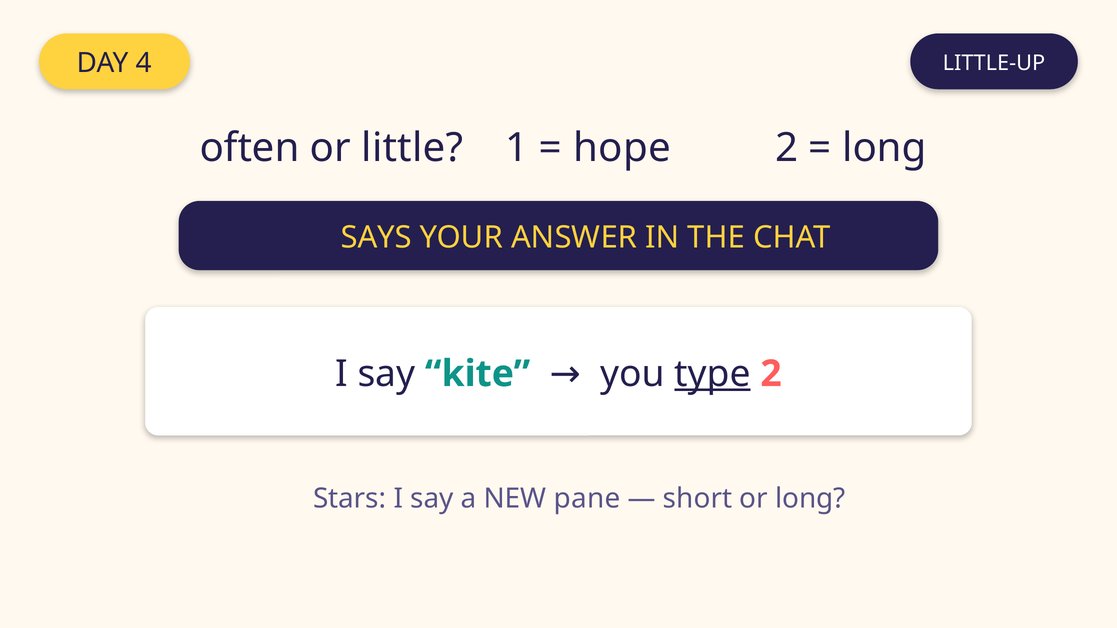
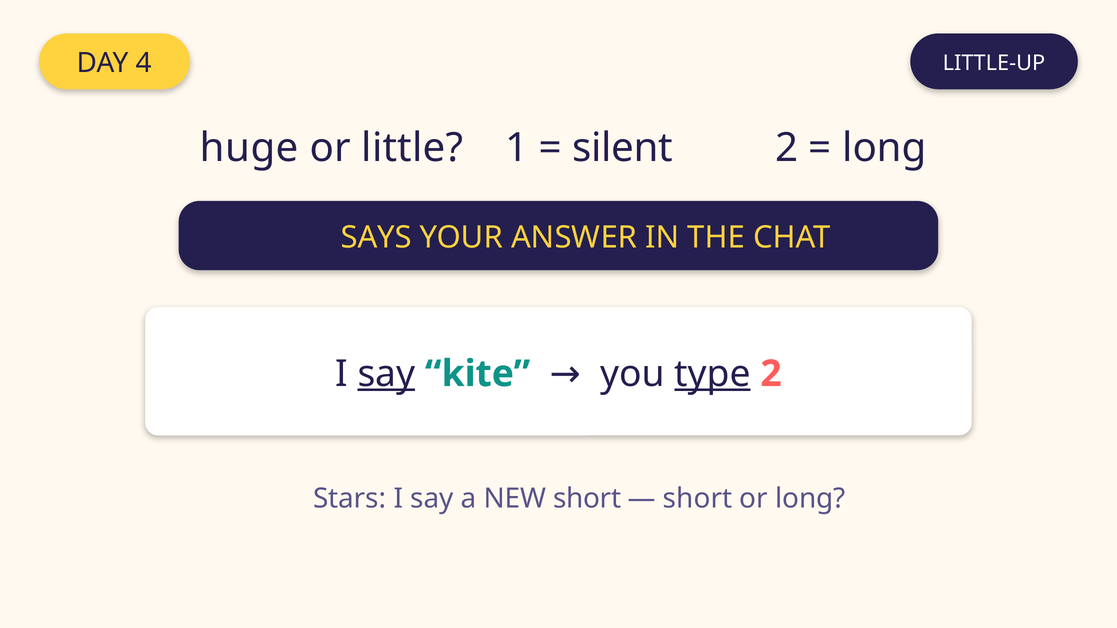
often: often -> huge
hope: hope -> silent
say at (386, 374) underline: none -> present
NEW pane: pane -> short
